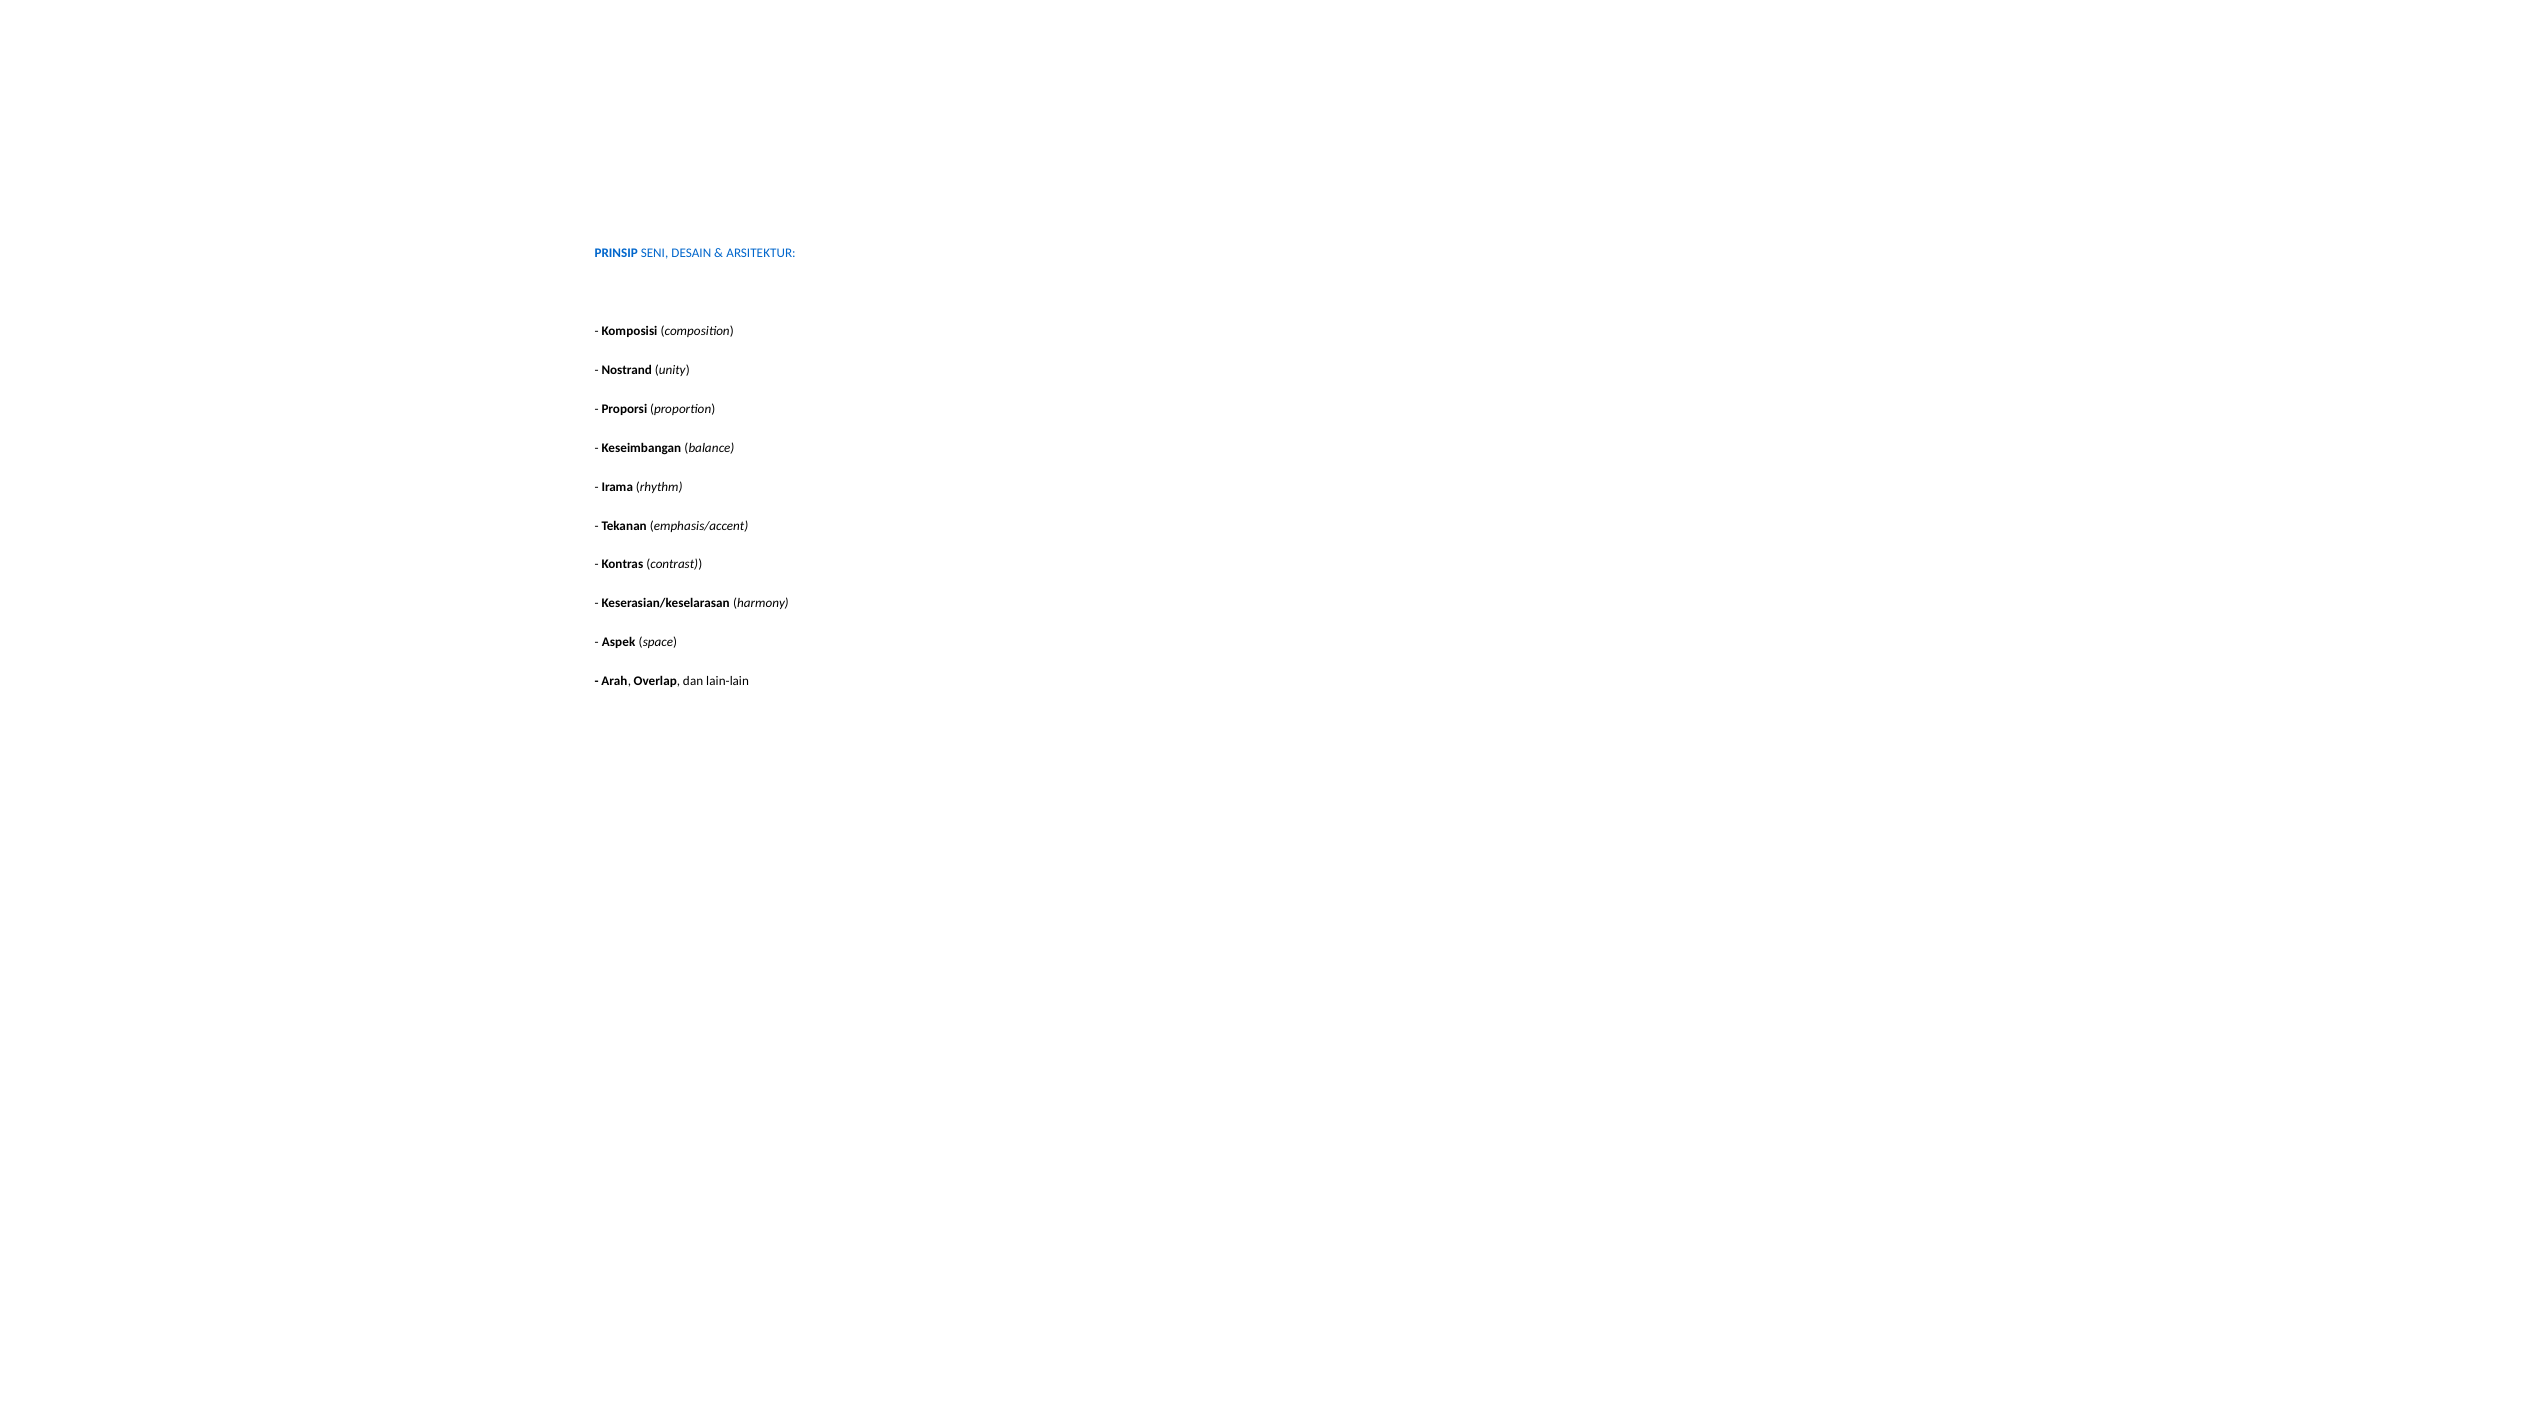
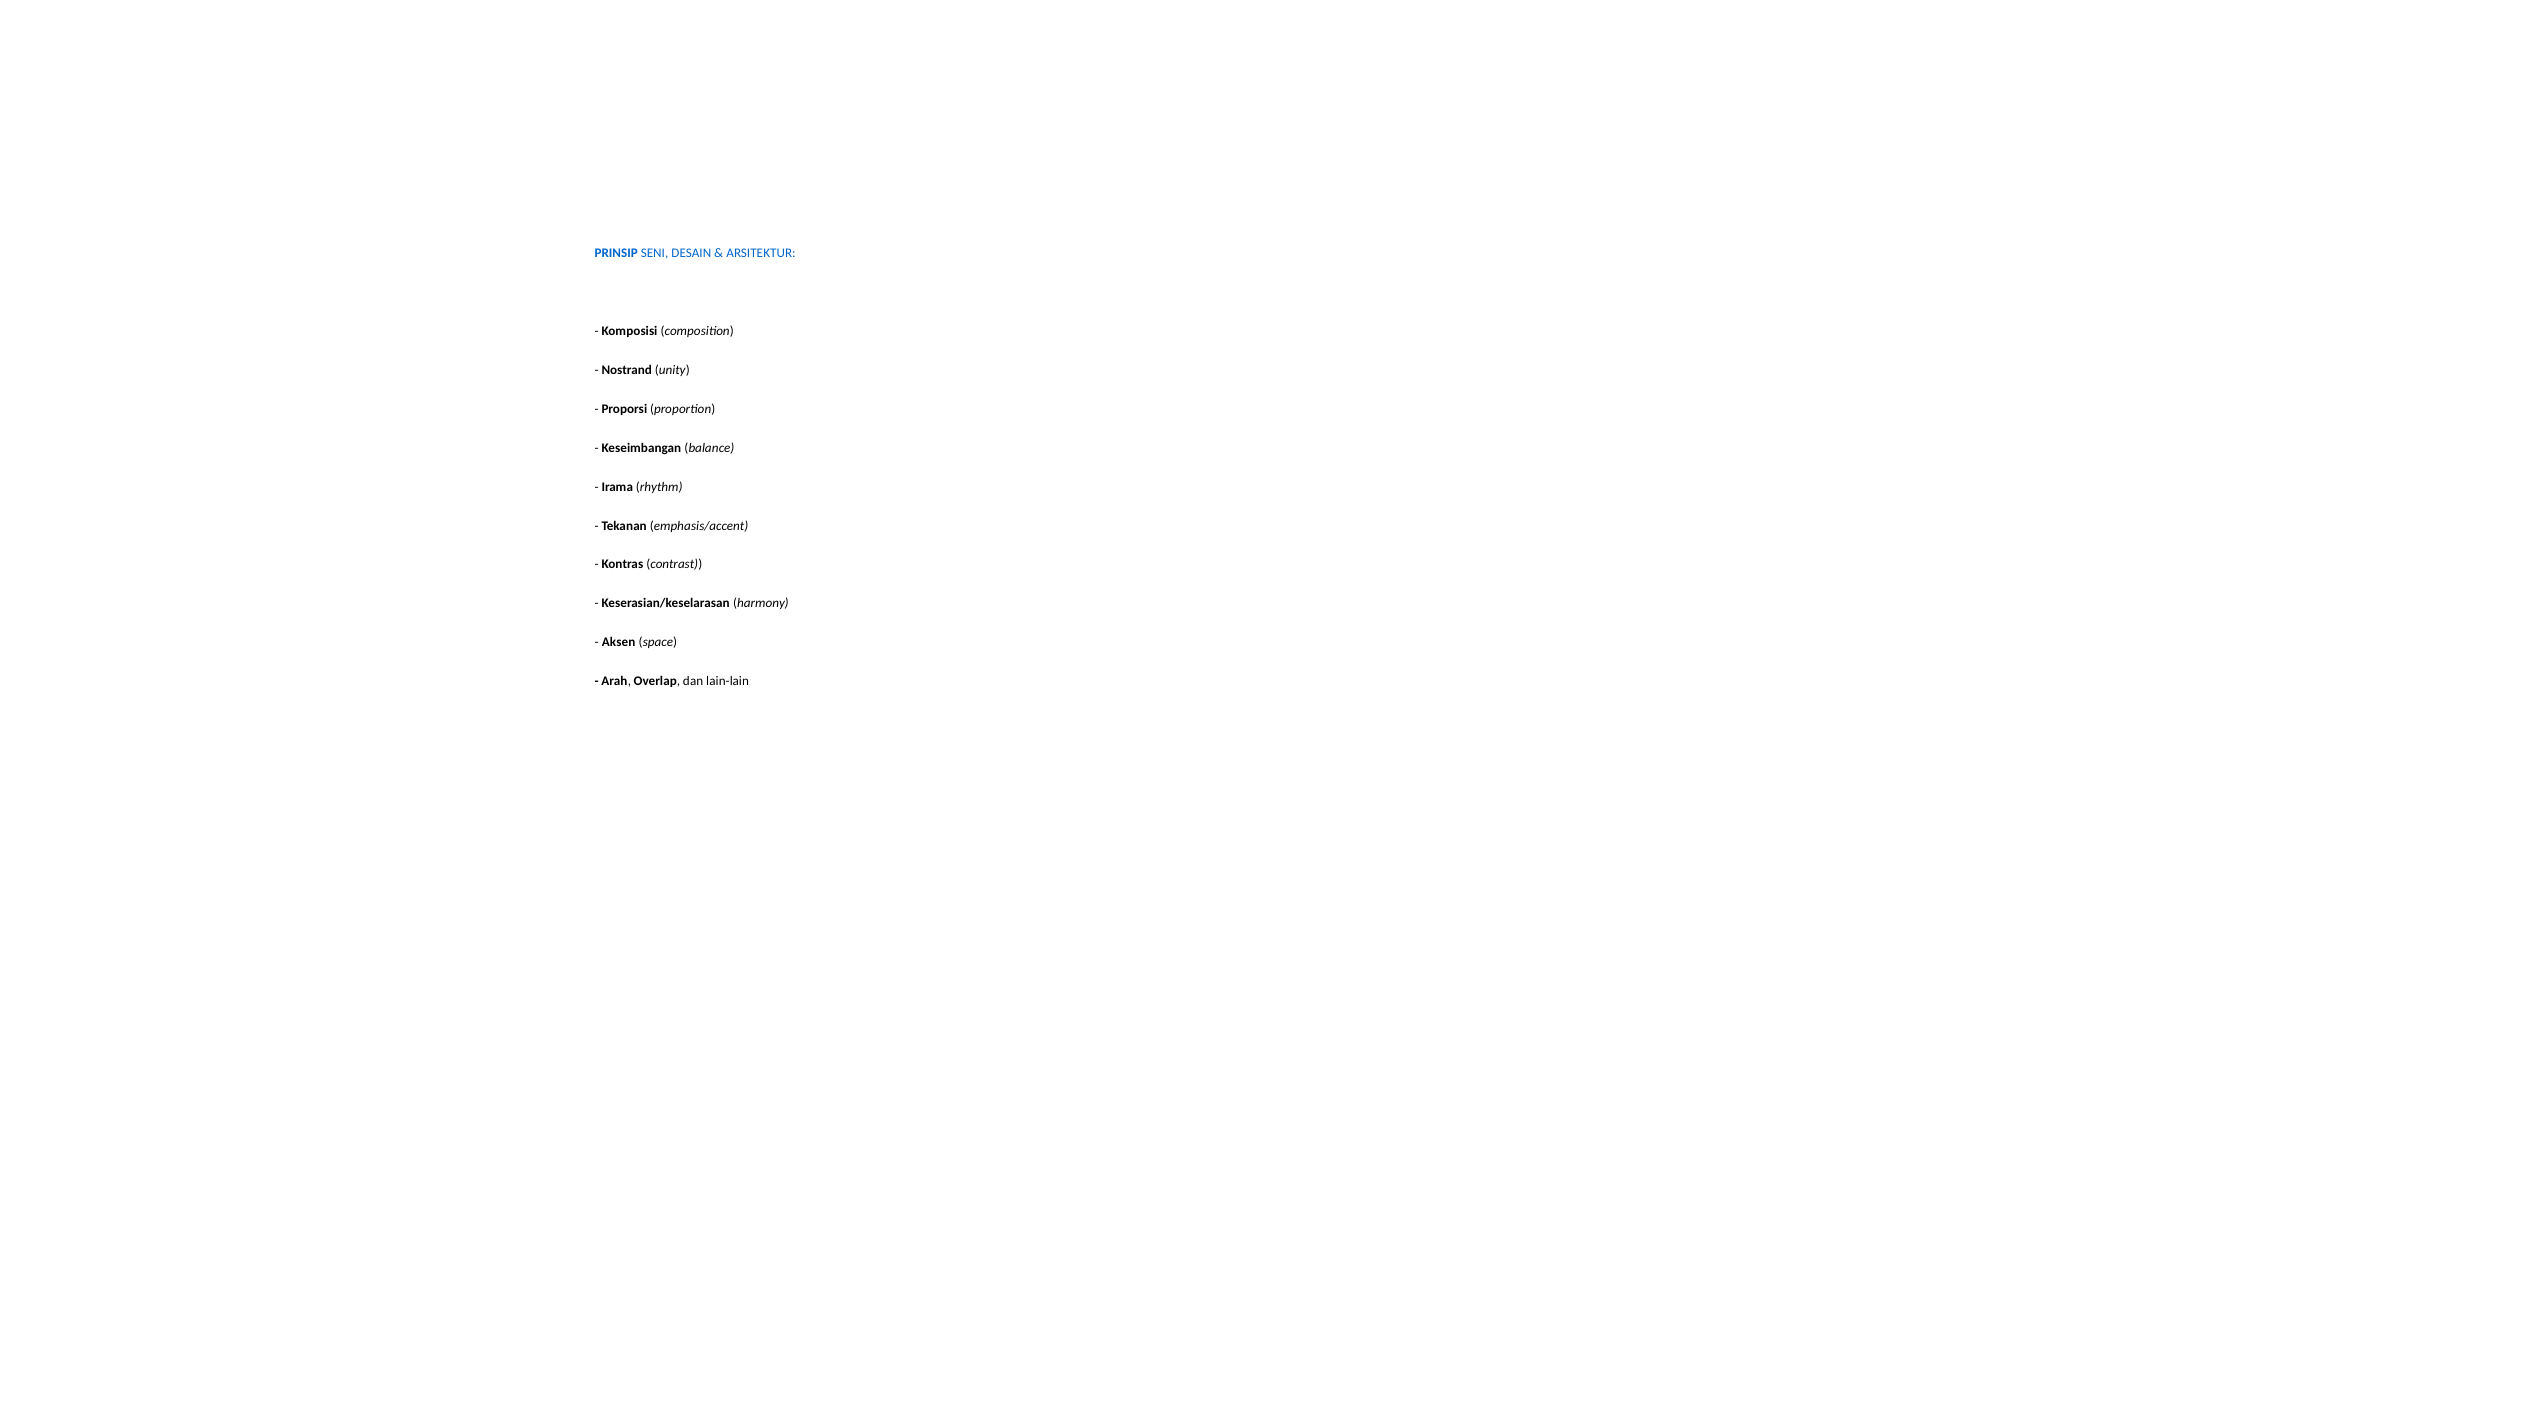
Aspek: Aspek -> Aksen
